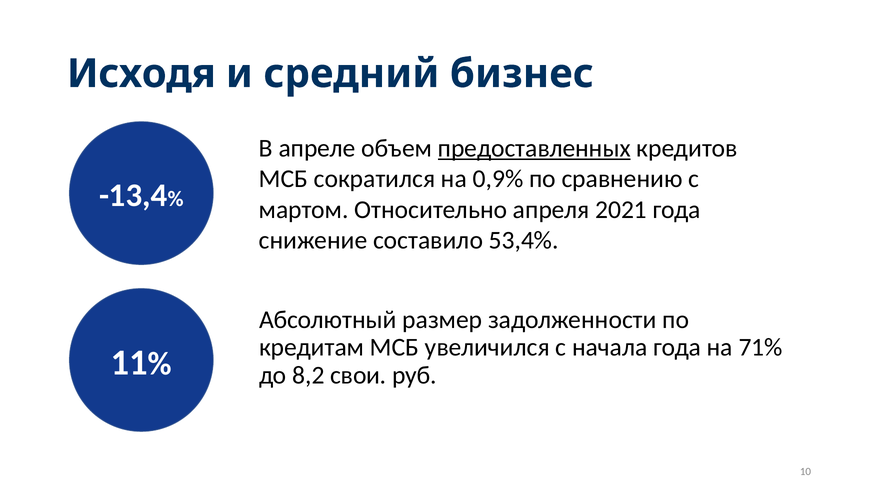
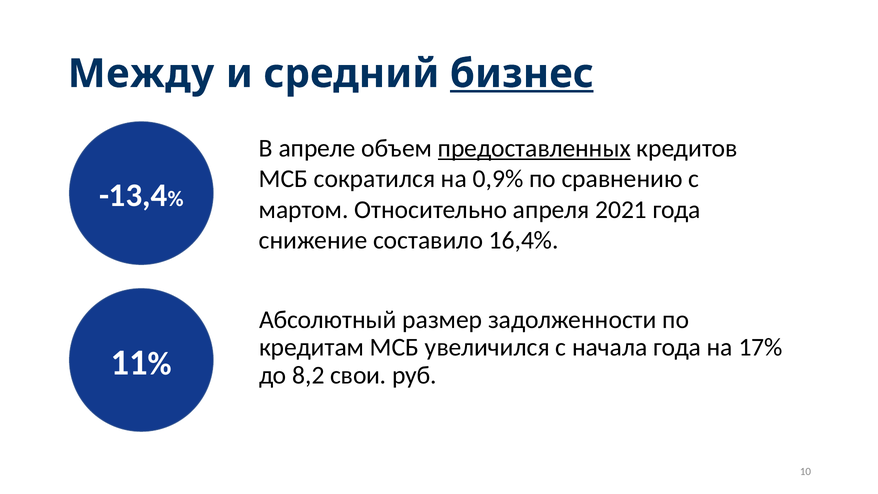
Исходя: Исходя -> Между
бизнес underline: none -> present
53,4%: 53,4% -> 16,4%
71%: 71% -> 17%
